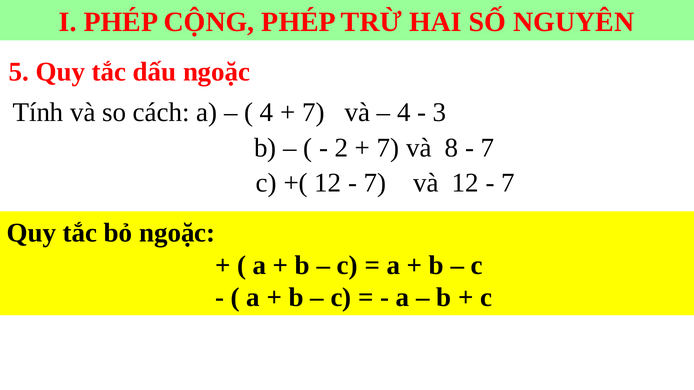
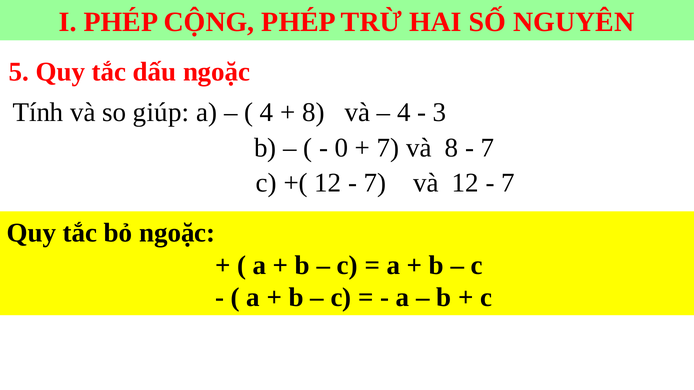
cách: cách -> giúp
7 at (313, 113): 7 -> 8
2: 2 -> 0
